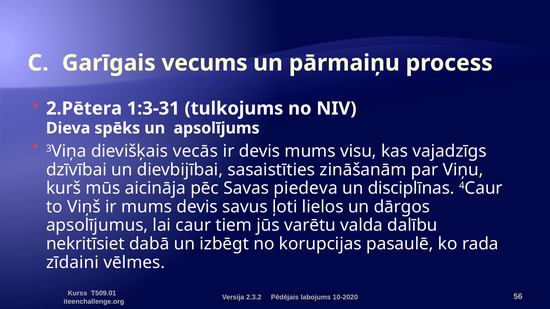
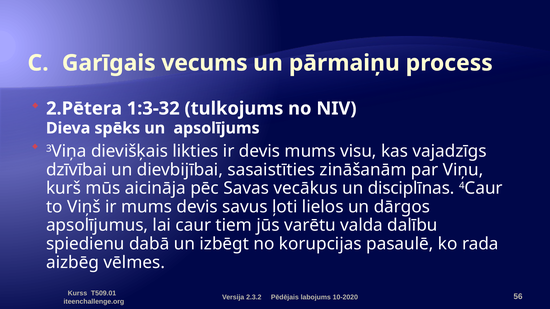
1:3-31: 1:3-31 -> 1:3-32
vecās: vecās -> likties
piedeva: piedeva -> vecākus
nekritīsiet: nekritīsiet -> spiedienu
zīdaini: zīdaini -> aizbēg
